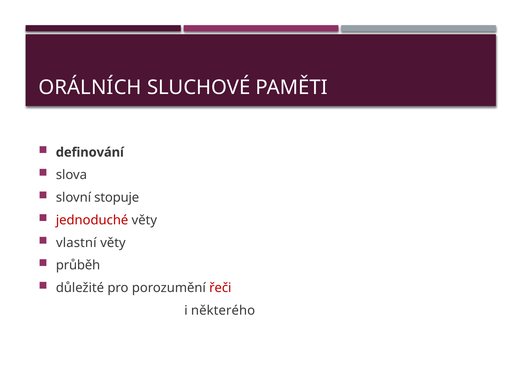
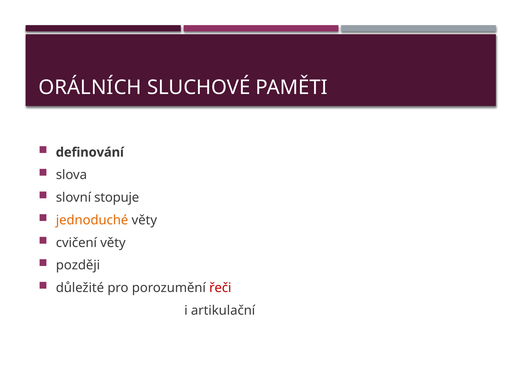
jednoduché colour: red -> orange
vlastní: vlastní -> cvičení
průběh: průběh -> později
některého: některého -> artikulační
